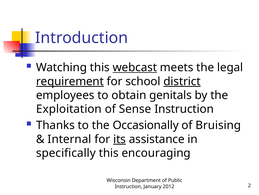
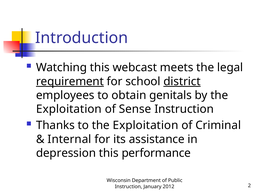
webcast underline: present -> none
to the Occasionally: Occasionally -> Exploitation
Bruising: Bruising -> Criminal
its underline: present -> none
specifically: specifically -> depression
encouraging: encouraging -> performance
